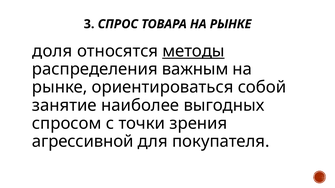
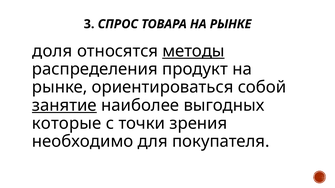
важным: важным -> продукт
занятие underline: none -> present
спросом: спросом -> которые
агрессивной: агрессивной -> необходимо
